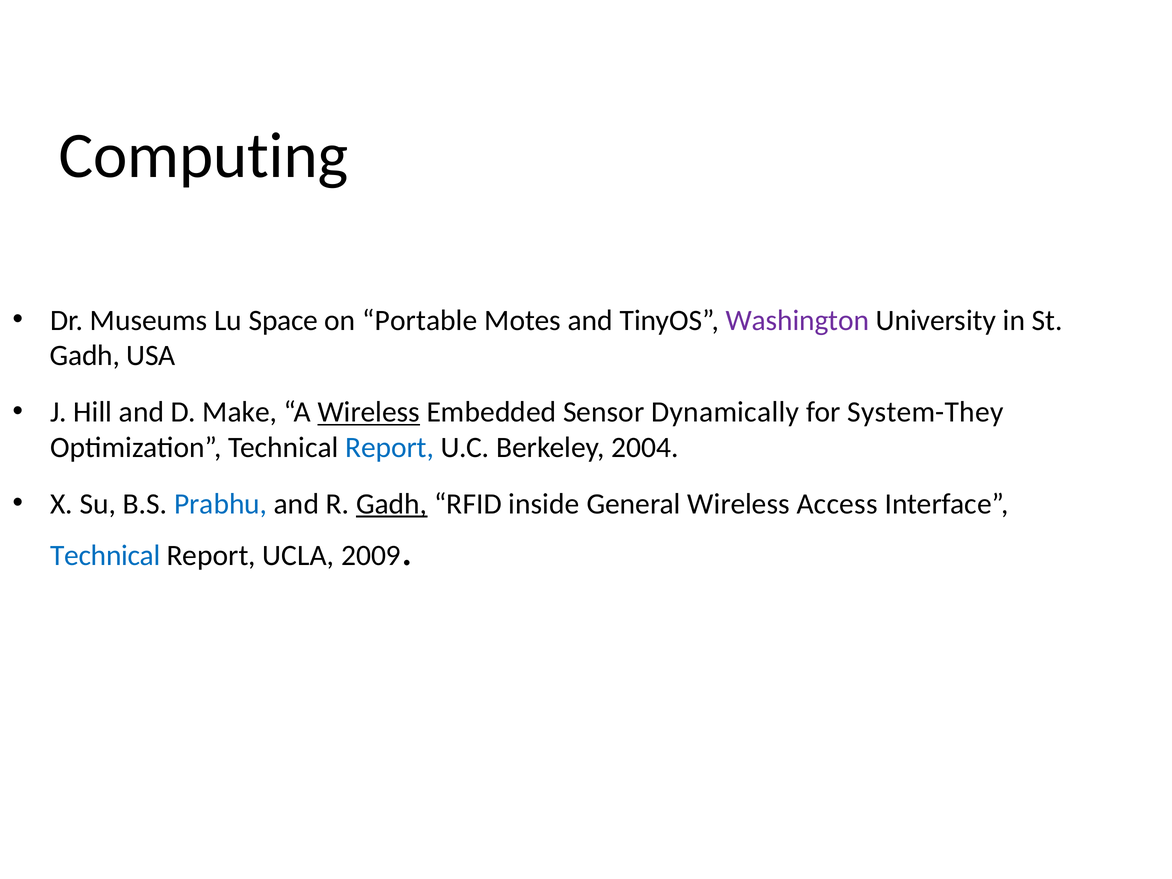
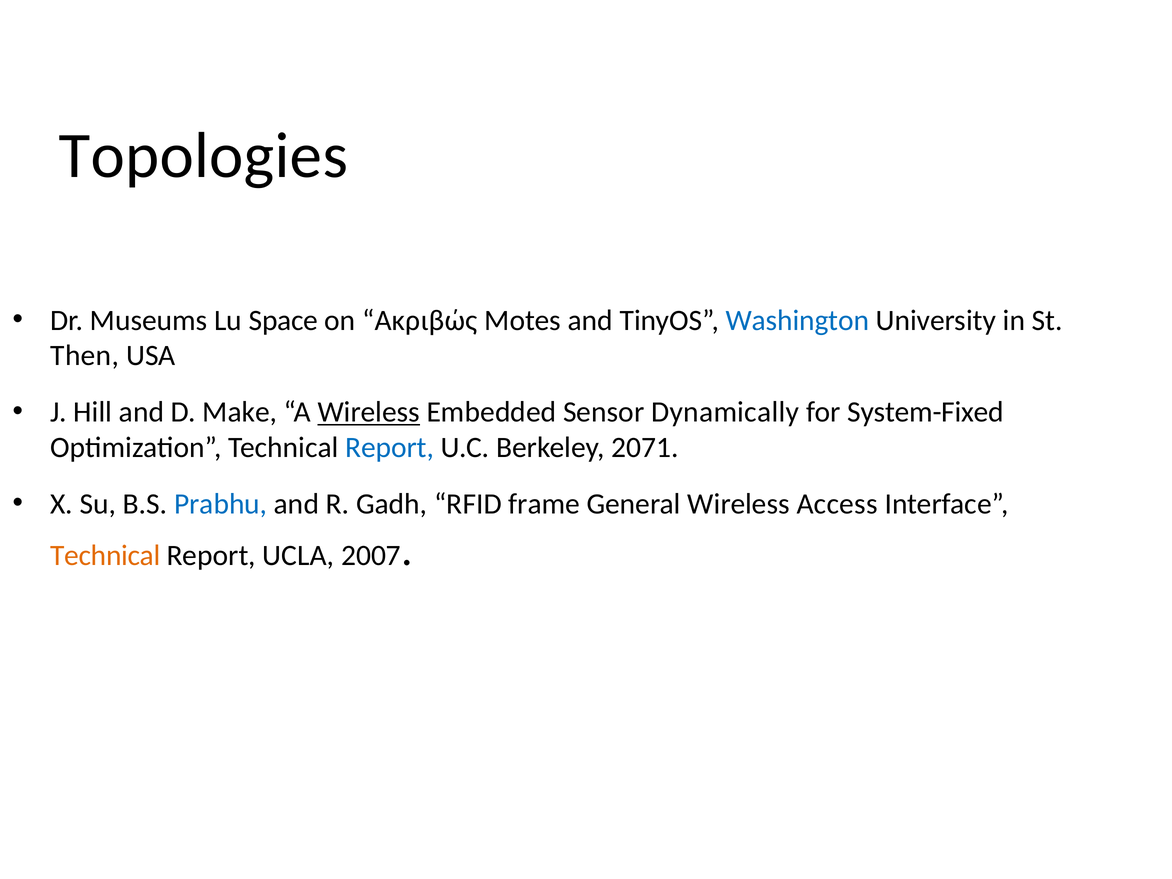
Computing: Computing -> Topologies
Portable: Portable -> Ακριβώς
Washington colour: purple -> blue
Gadh at (85, 356): Gadh -> Then
System-They: System-They -> System-Fixed
2004: 2004 -> 2071
Gadh at (392, 504) underline: present -> none
inside: inside -> frame
Technical at (105, 555) colour: blue -> orange
2009: 2009 -> 2007
